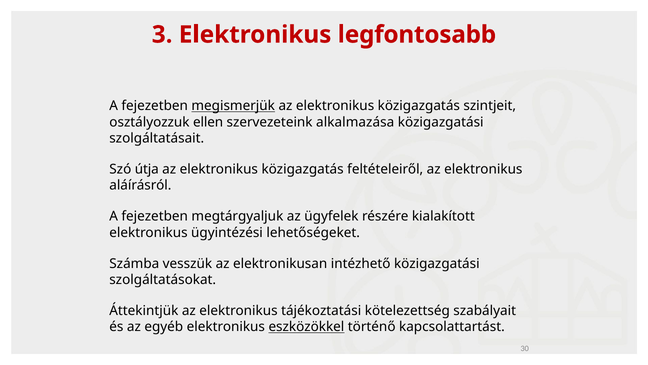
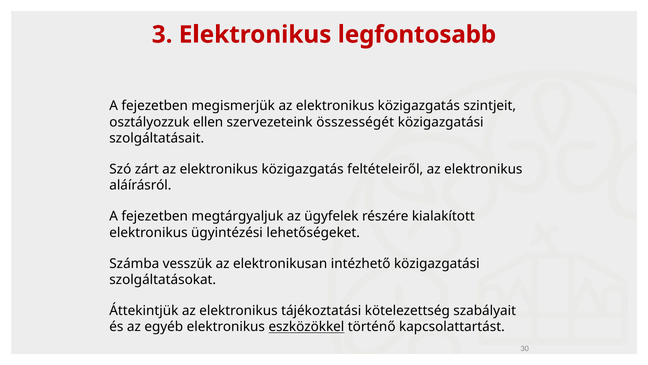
megismerjük underline: present -> none
alkalmazása: alkalmazása -> összességét
útja: útja -> zárt
